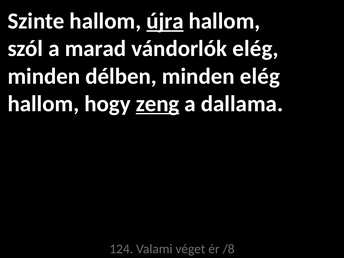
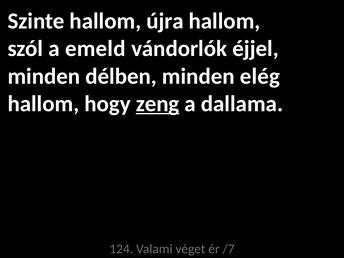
újra underline: present -> none
marad: marad -> emeld
vándorlók elég: elég -> éjjel
/8: /8 -> /7
